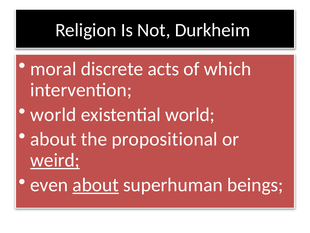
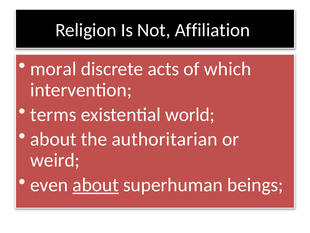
Durkheim: Durkheim -> Affiliation
world at (53, 114): world -> terms
propositional: propositional -> authoritarian
weird underline: present -> none
